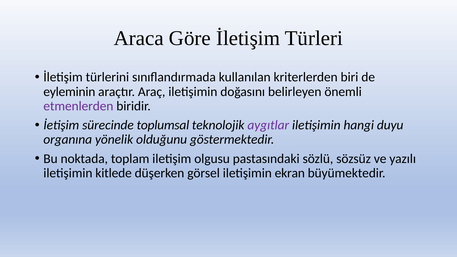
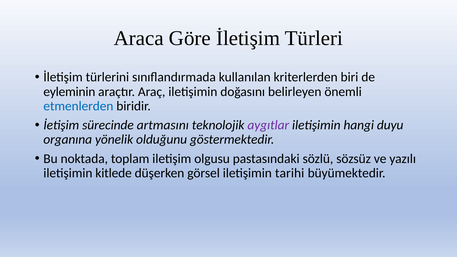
etmenlerden colour: purple -> blue
toplumsal: toplumsal -> artmasını
ekran: ekran -> tarihi
